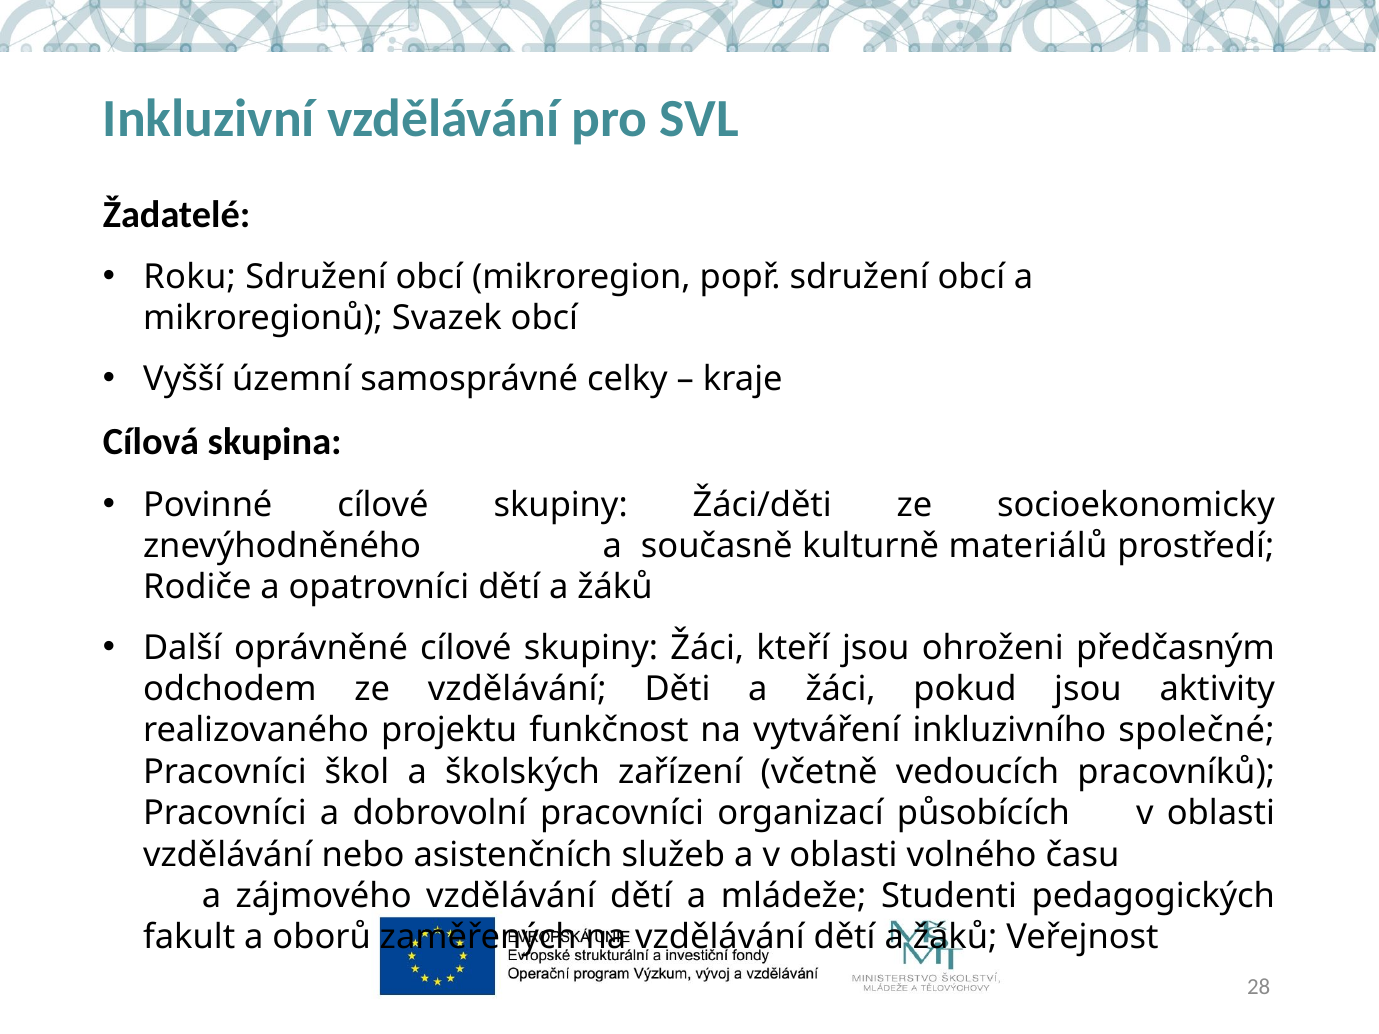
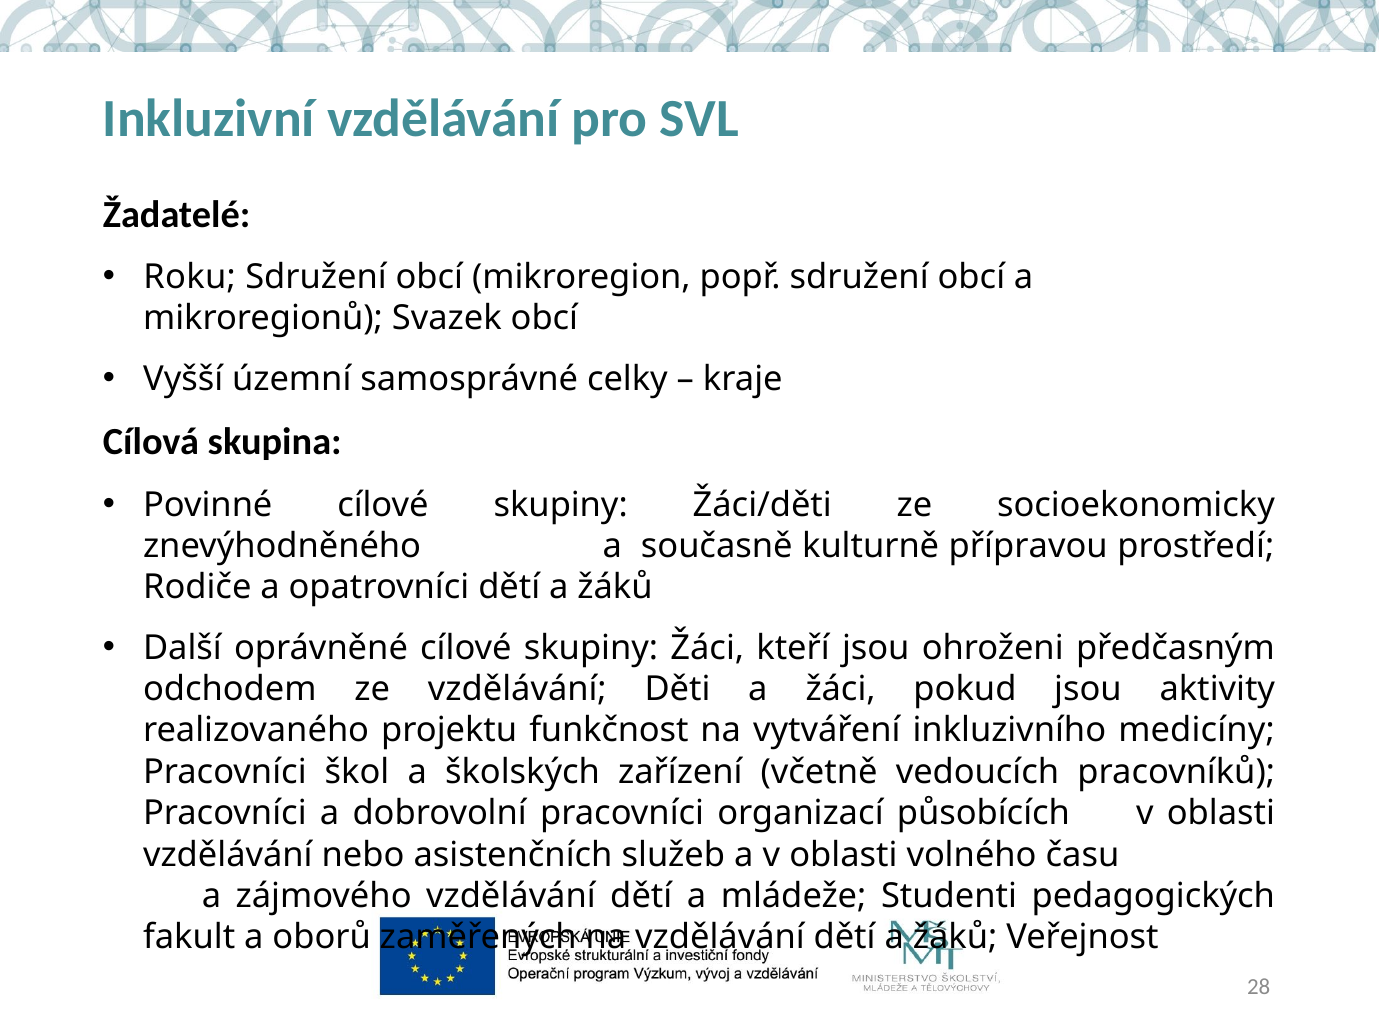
materiálů: materiálů -> přípravou
společné: společné -> medicíny
